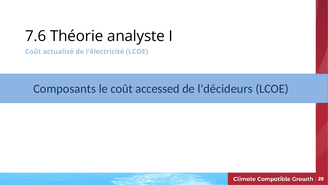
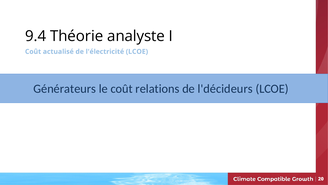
7.6: 7.6 -> 9.4
Composants: Composants -> Générateurs
accessed: accessed -> relations
